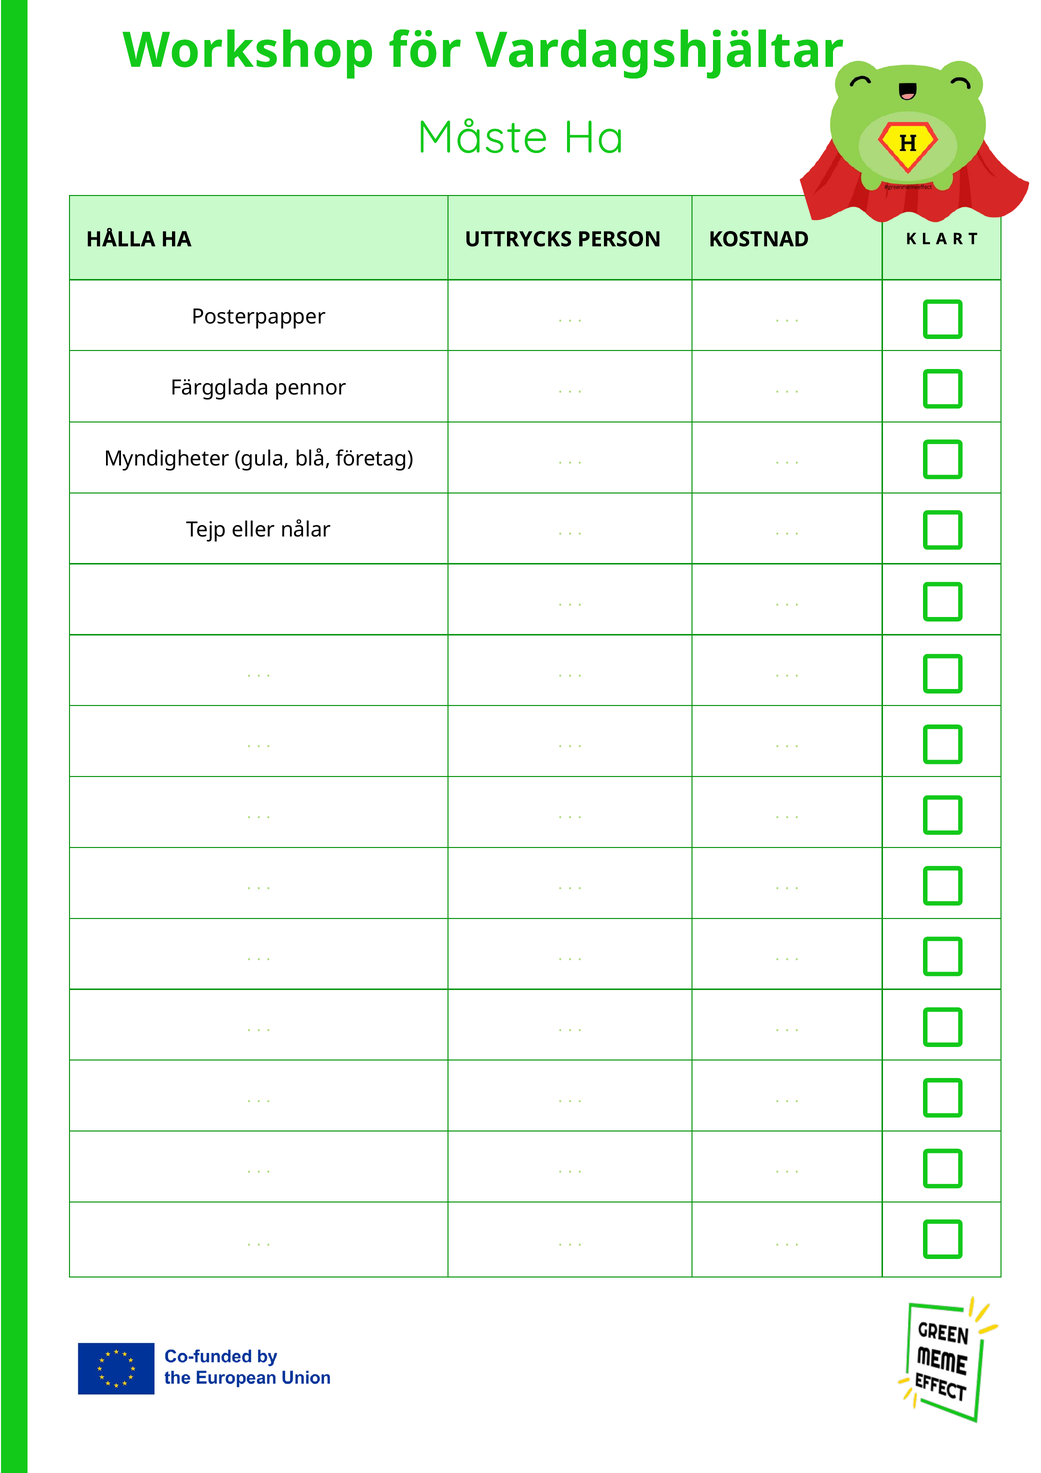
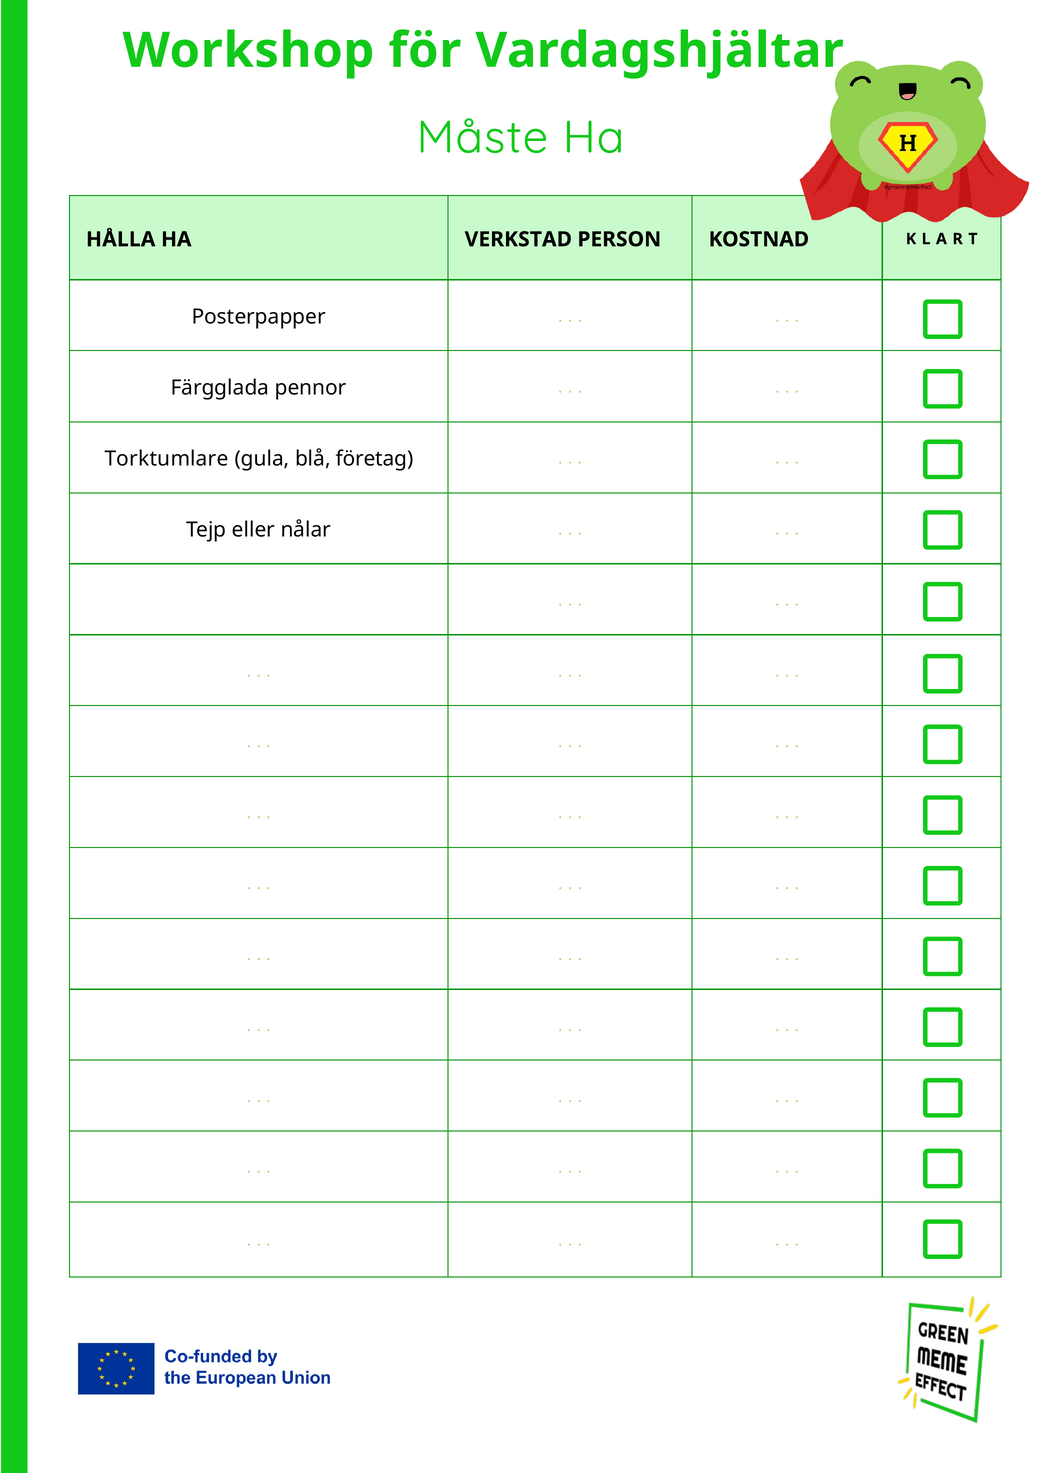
UTTRYCKS: UTTRYCKS -> VERKSTAD
Myndigheter: Myndigheter -> Torktumlare
